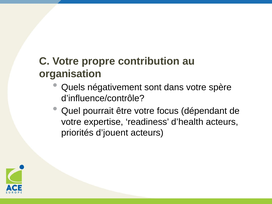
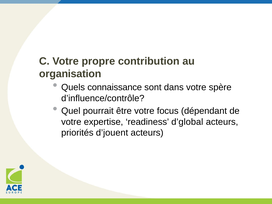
négativement: négativement -> connaissance
d’health: d’health -> d’global
